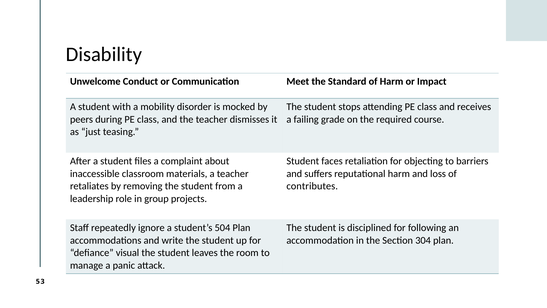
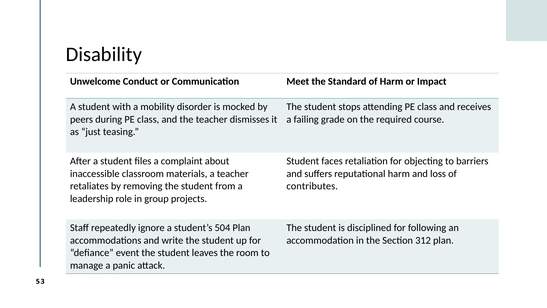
304: 304 -> 312
visual: visual -> event
